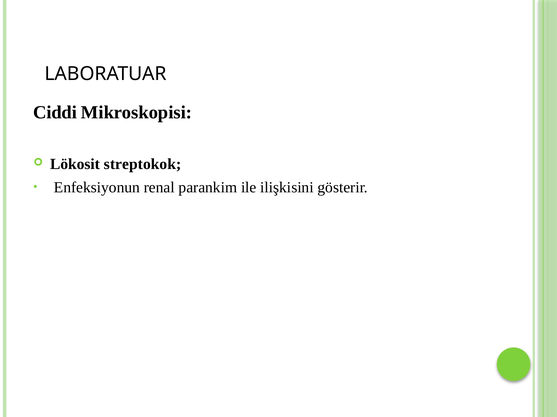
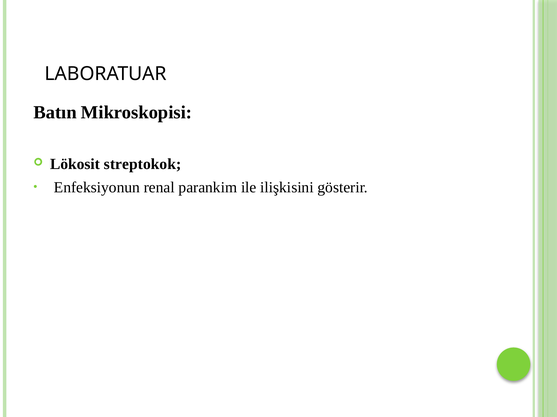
Ciddi: Ciddi -> Batın
